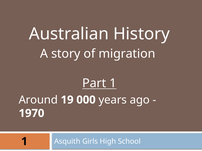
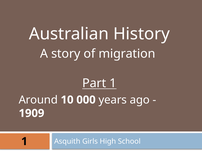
19: 19 -> 10
1970: 1970 -> 1909
